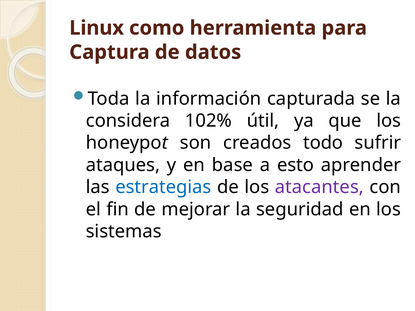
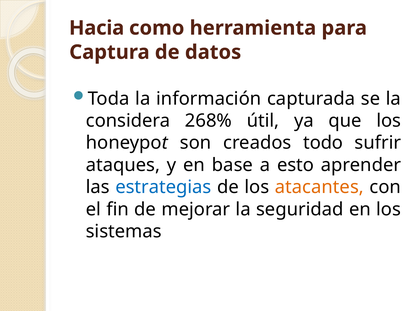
Linux: Linux -> Hacia
102%: 102% -> 268%
atacantes colour: purple -> orange
